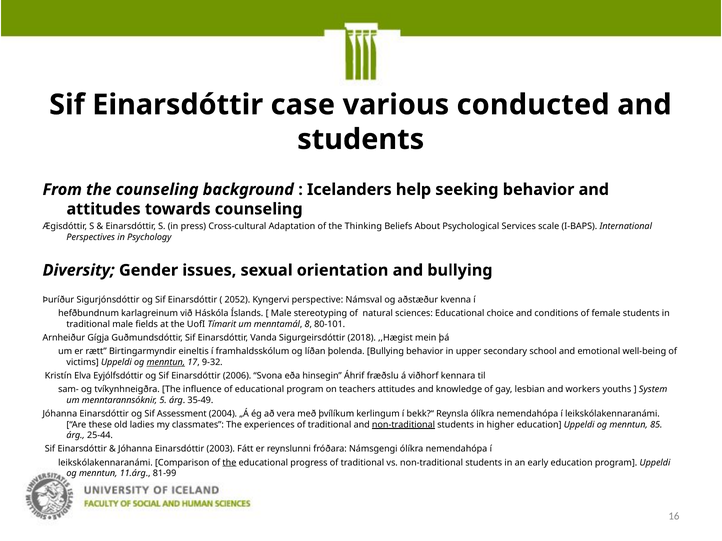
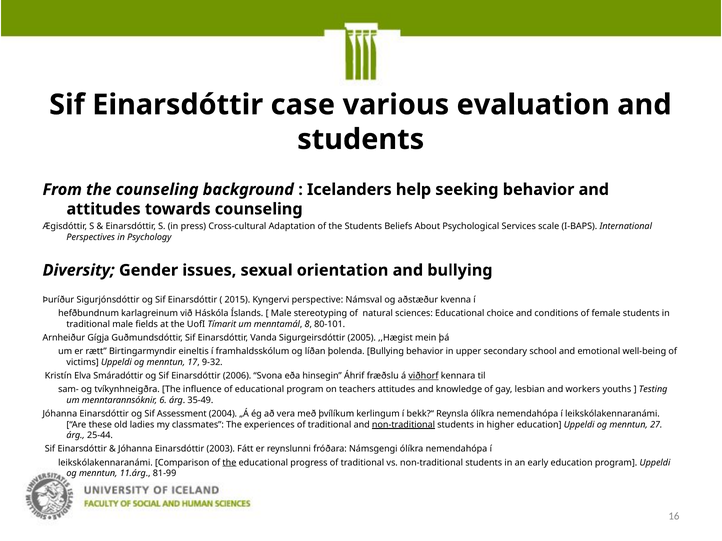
conducted: conducted -> evaluation
the Thinking: Thinking -> Students
2052: 2052 -> 2015
2018: 2018 -> 2005
menntun at (166, 362) underline: present -> none
Eyjólfsdóttir: Eyjólfsdóttir -> Smáradóttir
viðhorf underline: none -> present
System: System -> Testing
5: 5 -> 6
85: 85 -> 27
